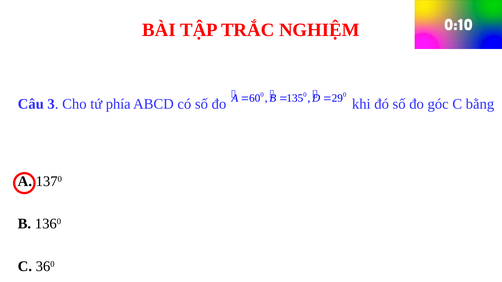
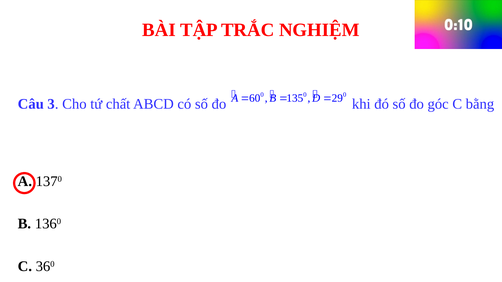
phía: phía -> chất
